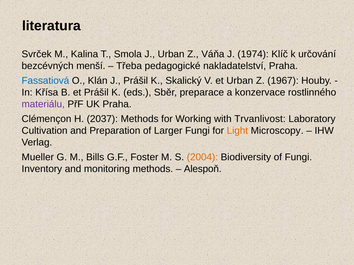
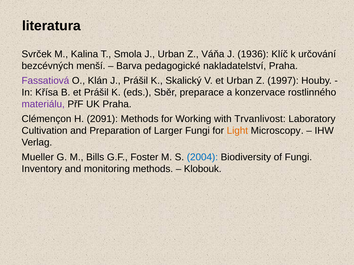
1974: 1974 -> 1936
Třeba: Třeba -> Barva
Fassatiová colour: blue -> purple
1967: 1967 -> 1997
2037: 2037 -> 2091
2004 colour: orange -> blue
Alespoň: Alespoň -> Klobouk
